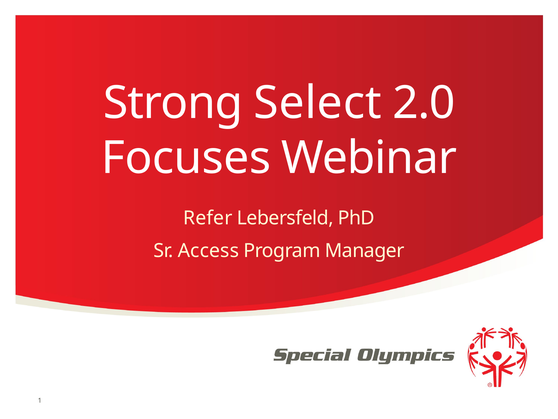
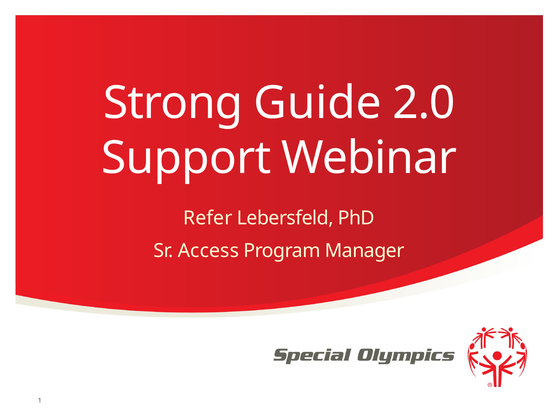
Select: Select -> Guide
Focuses: Focuses -> Support
